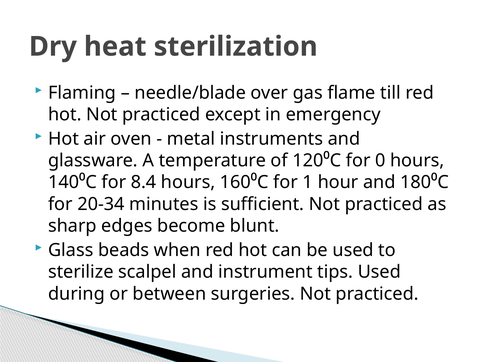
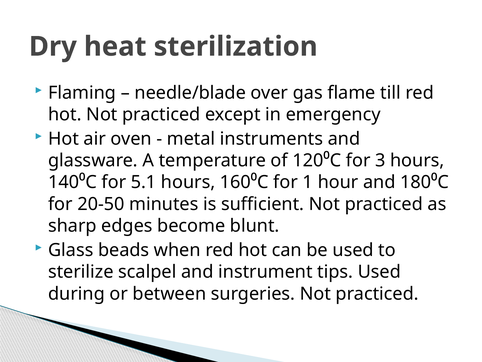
0: 0 -> 3
8.4: 8.4 -> 5.1
20-34: 20-34 -> 20-50
